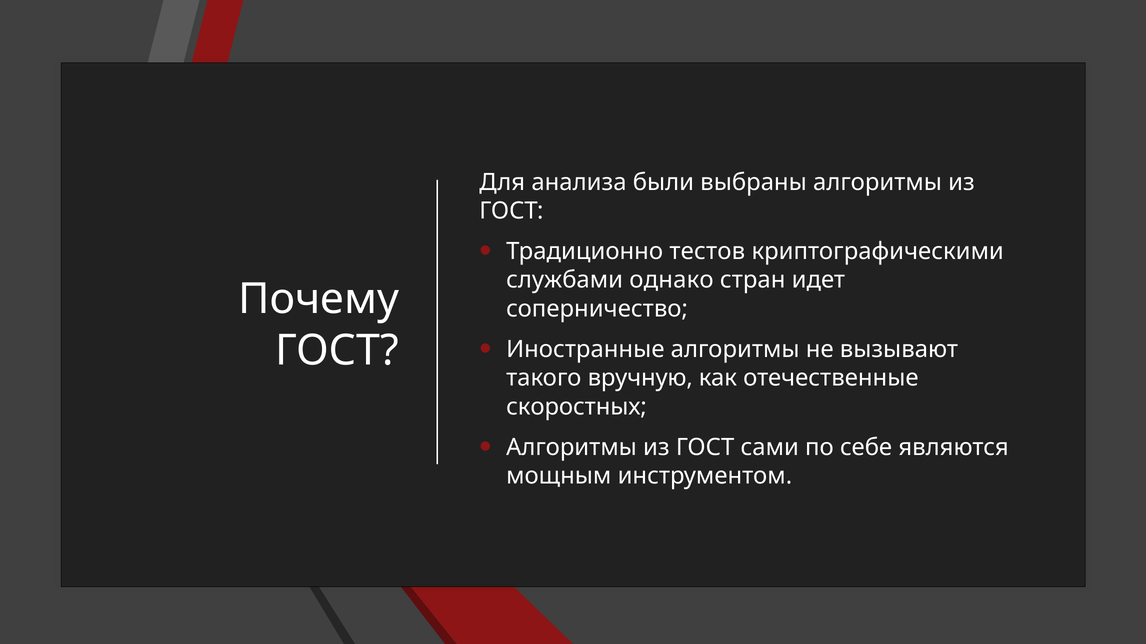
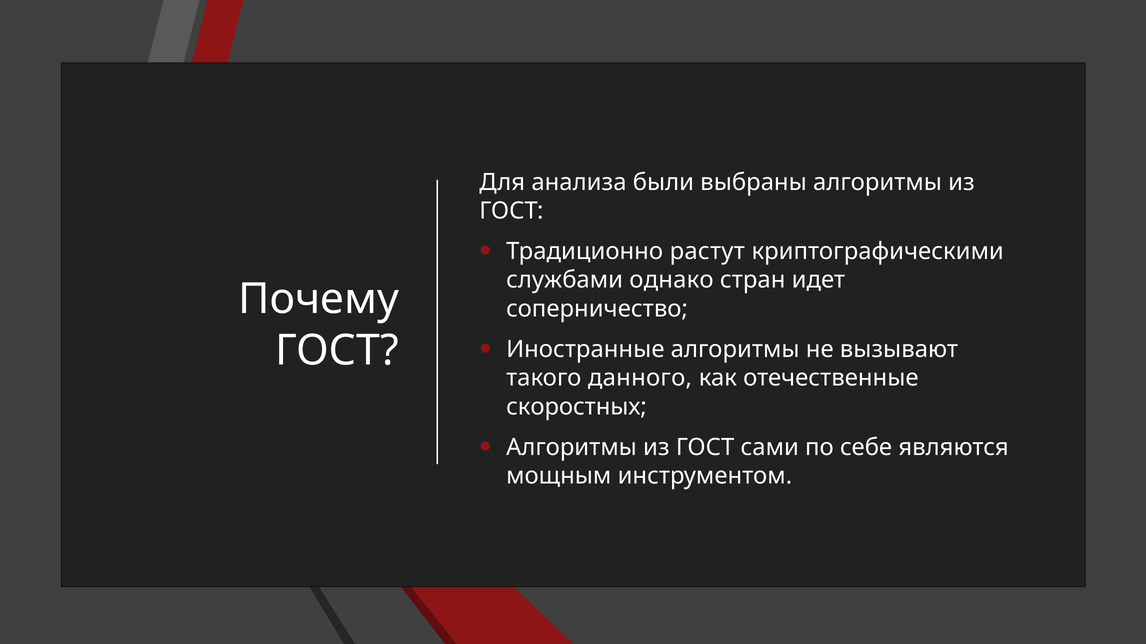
тестов: тестов -> растут
вручную: вручную -> данного
